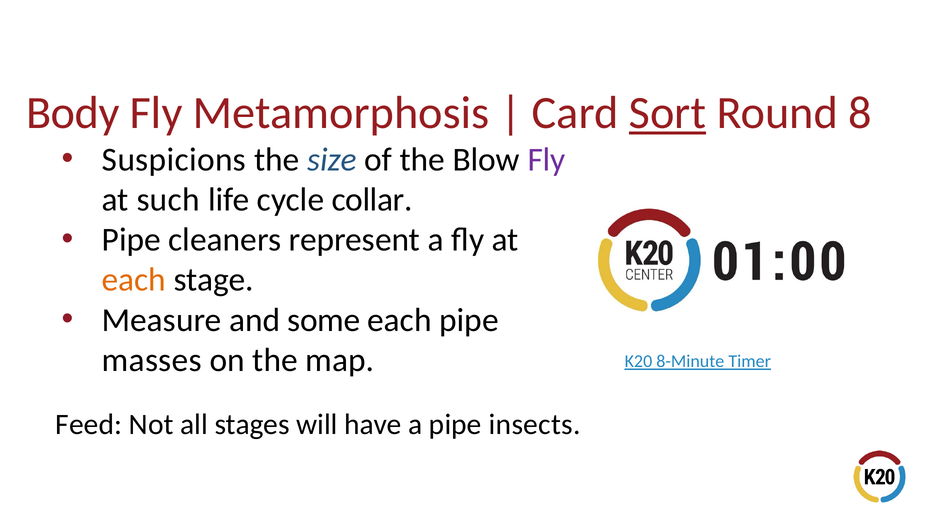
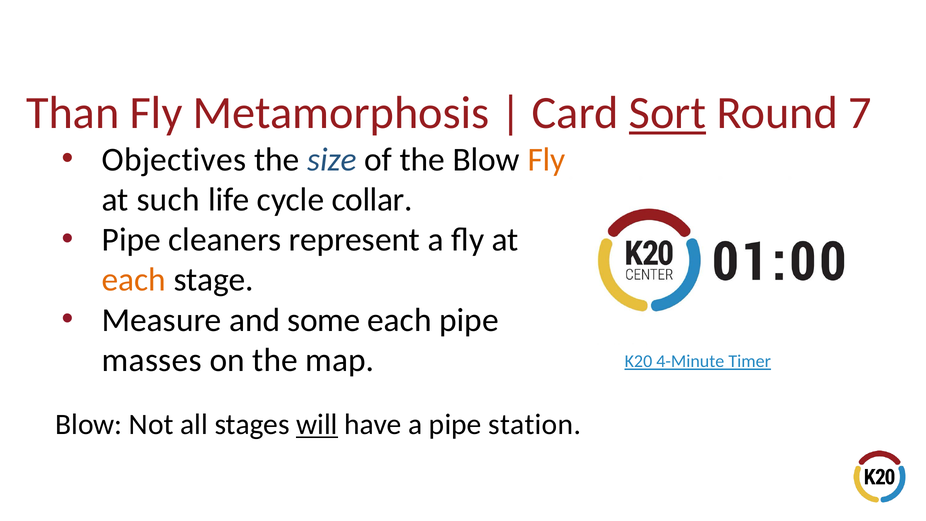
Body: Body -> Than
8: 8 -> 7
Suspicions: Suspicions -> Objectives
Fly at (547, 160) colour: purple -> orange
8-Minute: 8-Minute -> 4-Minute
Feed at (89, 424): Feed -> Blow
will underline: none -> present
insects: insects -> station
